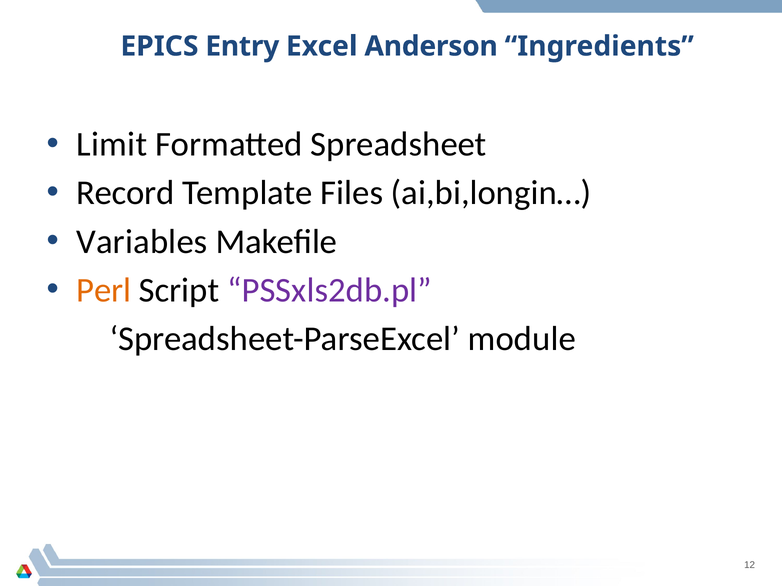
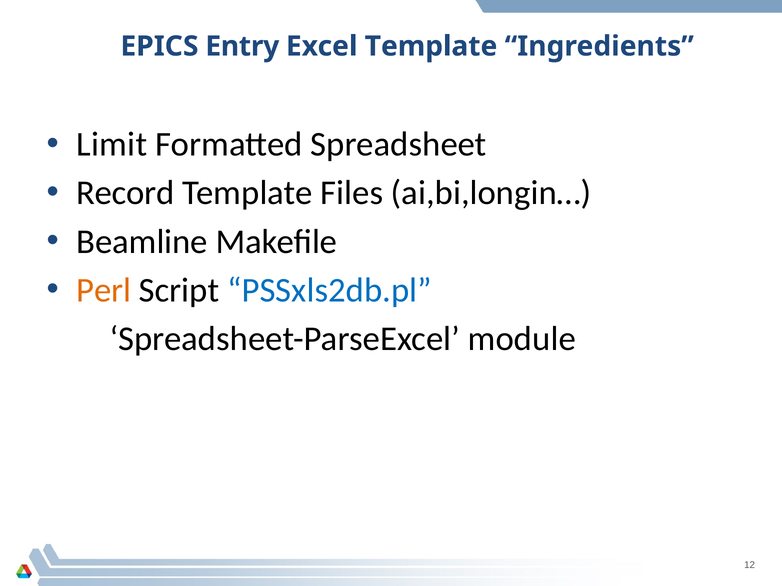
Excel Anderson: Anderson -> Template
Variables: Variables -> Beamline
PSSxls2db.pl colour: purple -> blue
